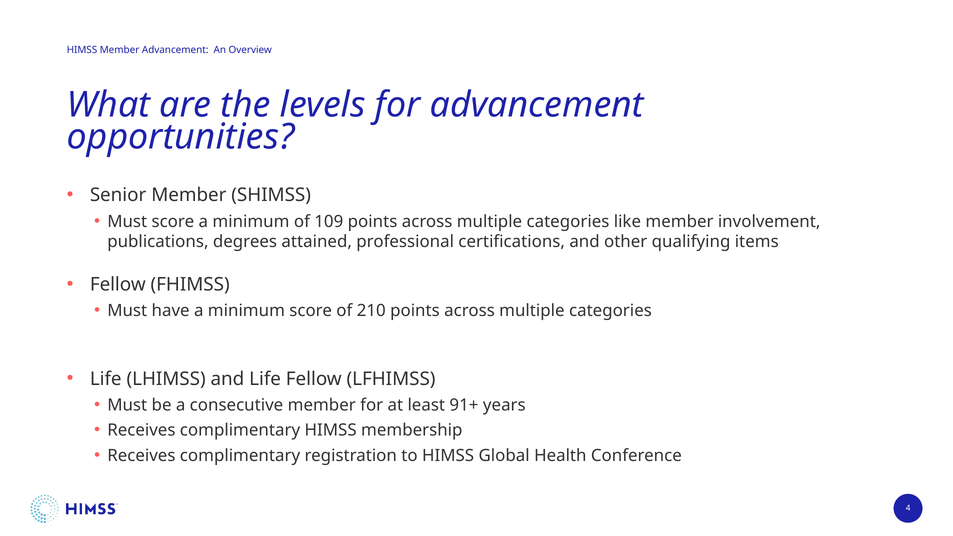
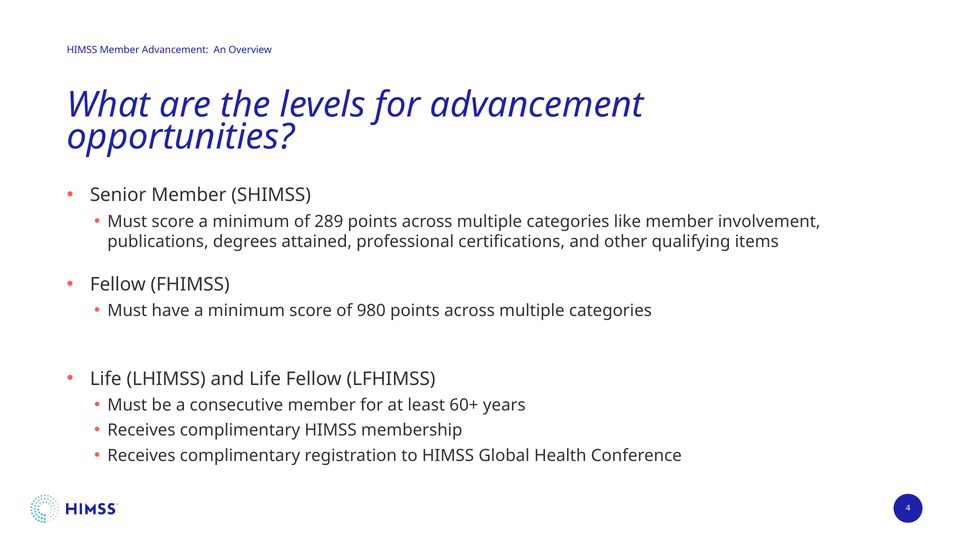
109: 109 -> 289
210: 210 -> 980
91+: 91+ -> 60+
